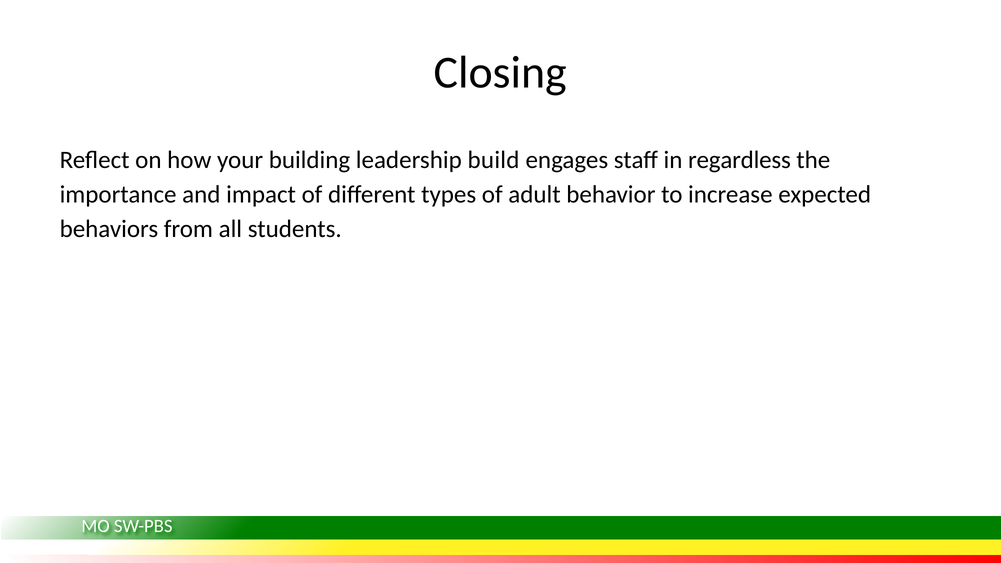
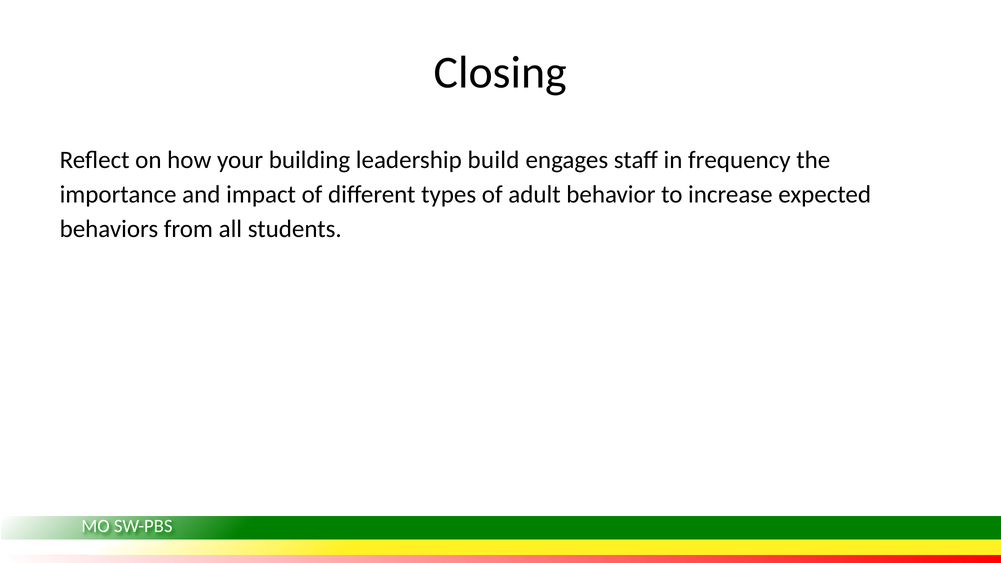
regardless: regardless -> frequency
